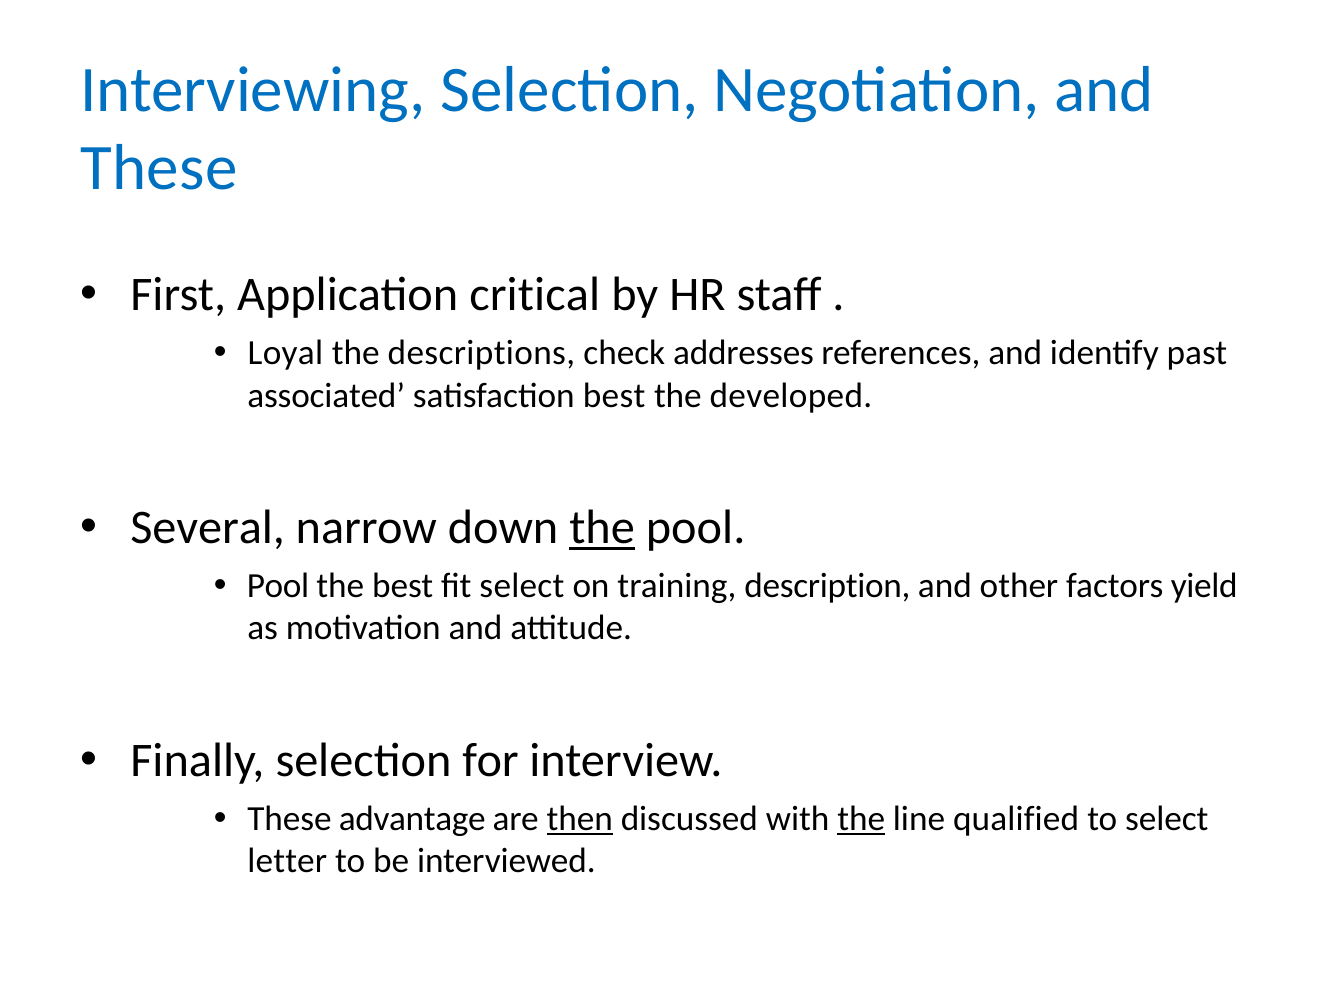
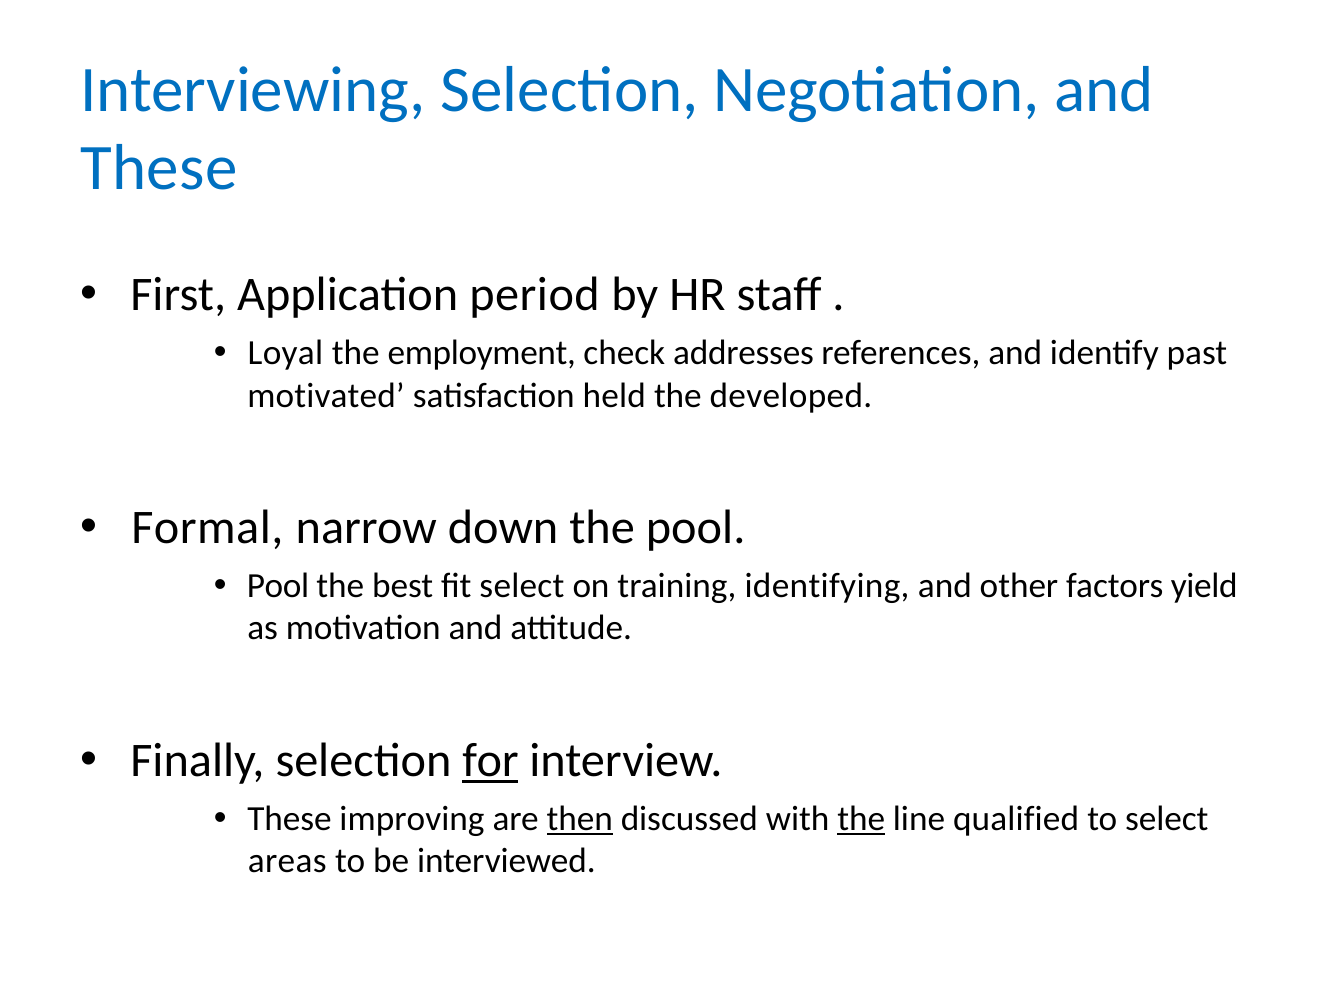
critical: critical -> period
descriptions: descriptions -> employment
associated: associated -> motivated
satisfaction best: best -> held
Several: Several -> Formal
the at (602, 528) underline: present -> none
description: description -> identifying
for underline: none -> present
advantage: advantage -> improving
letter: letter -> areas
